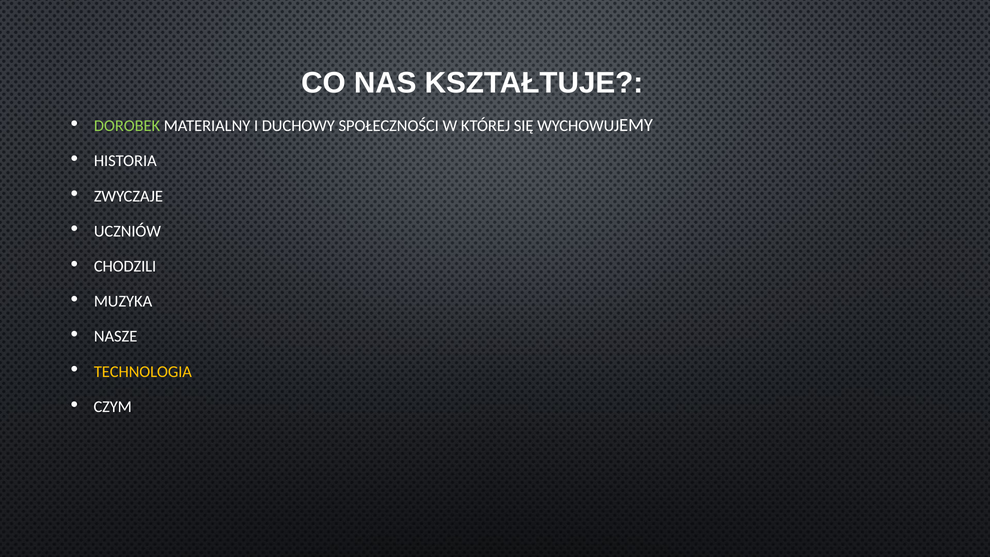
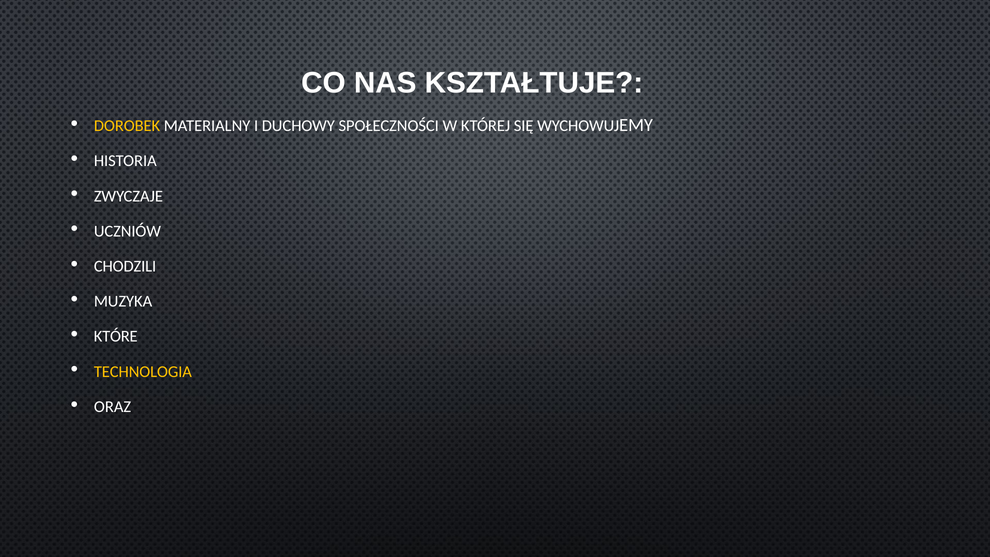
DOROBEK colour: light green -> yellow
NASZE: NASZE -> KTÓRE
CZYM: CZYM -> ORAZ
